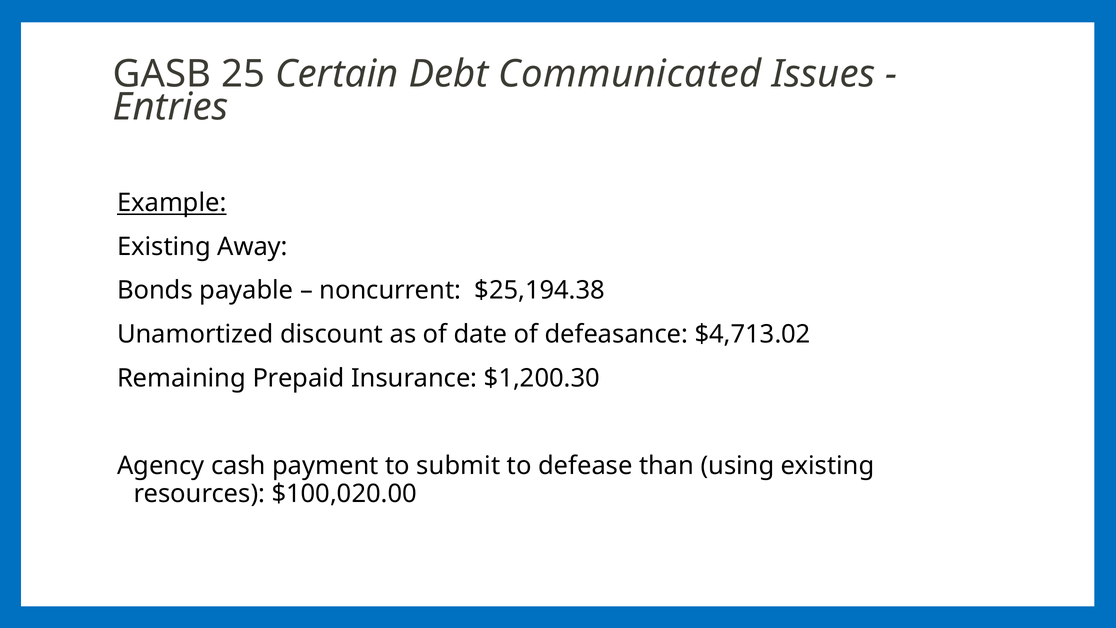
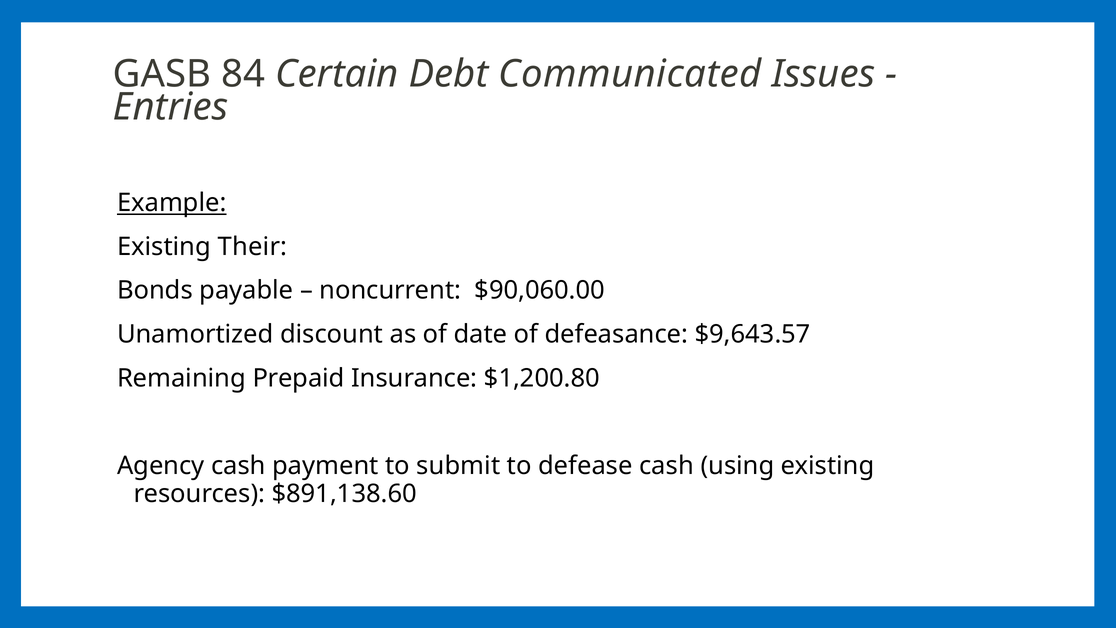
25: 25 -> 84
Away: Away -> Their
$25,194.38: $25,194.38 -> $90,060.00
$4,713.02: $4,713.02 -> $9,643.57
$1,200.30: $1,200.30 -> $1,200.80
defease than: than -> cash
$100,020.00: $100,020.00 -> $891,138.60
